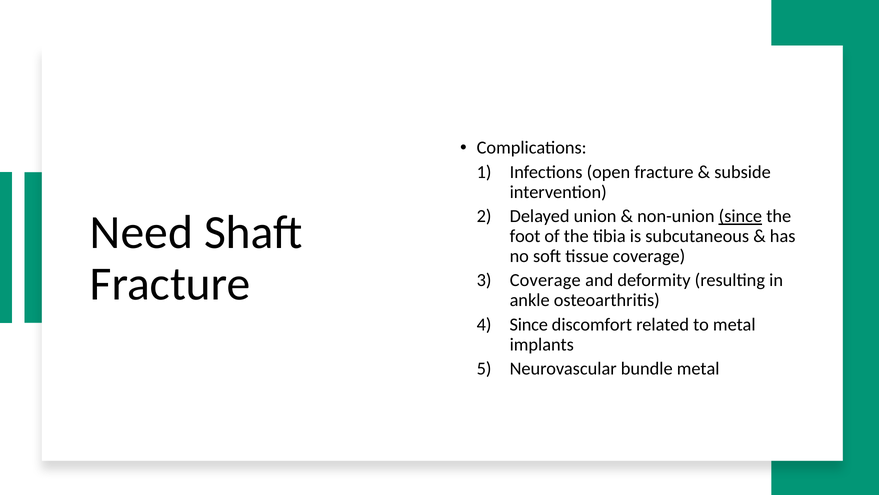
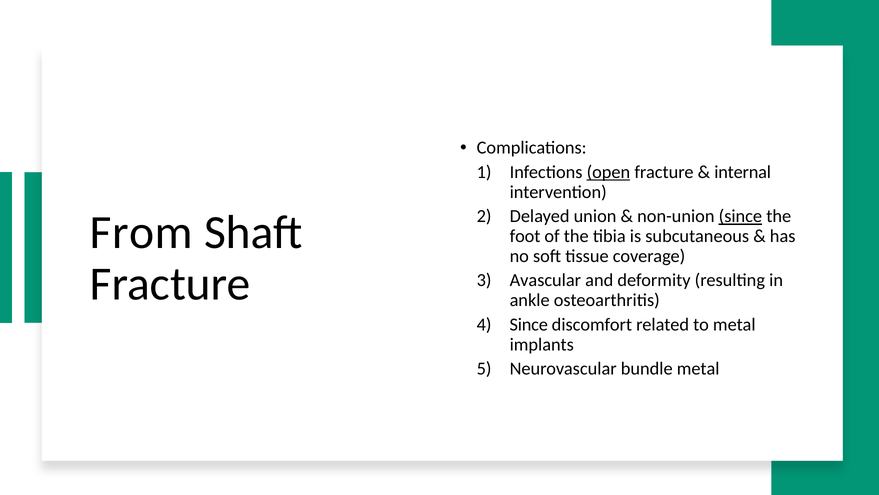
open underline: none -> present
subside: subside -> internal
Need: Need -> From
Coverage at (545, 280): Coverage -> Avascular
